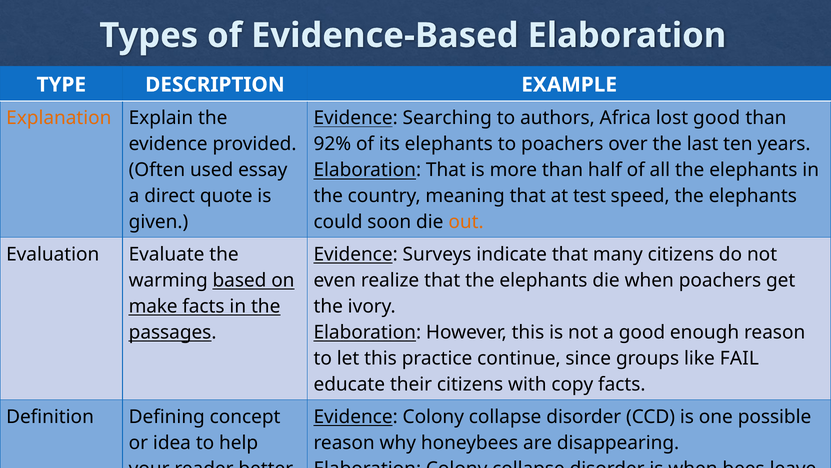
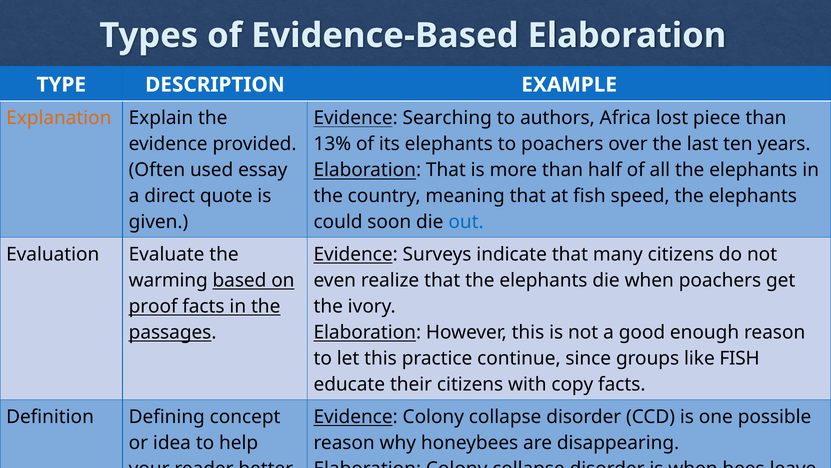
lost good: good -> piece
92%: 92% -> 13%
at test: test -> fish
out colour: orange -> blue
make: make -> proof
like FAIL: FAIL -> FISH
